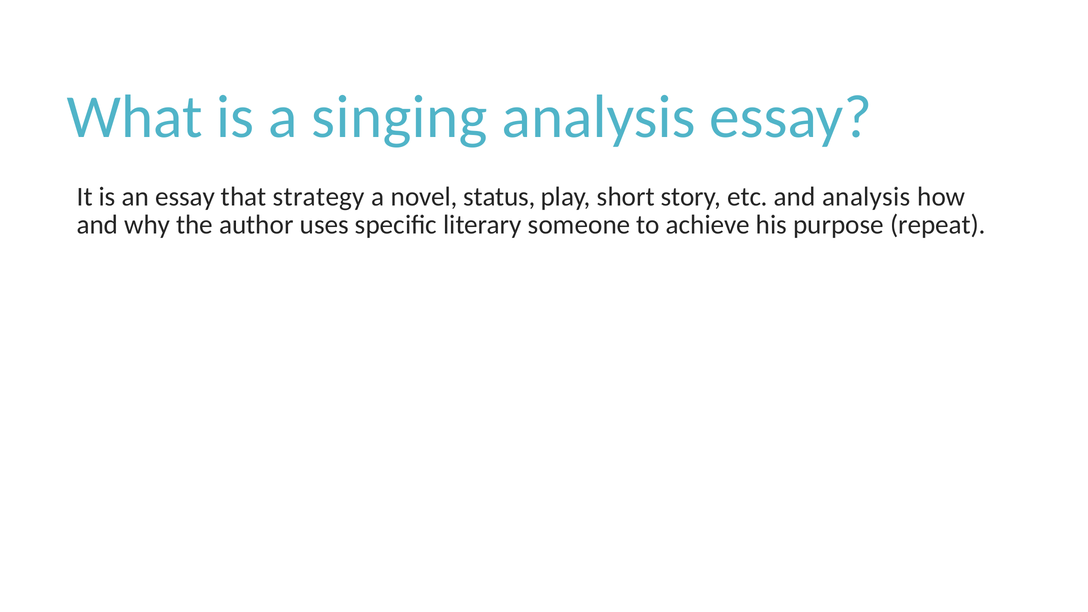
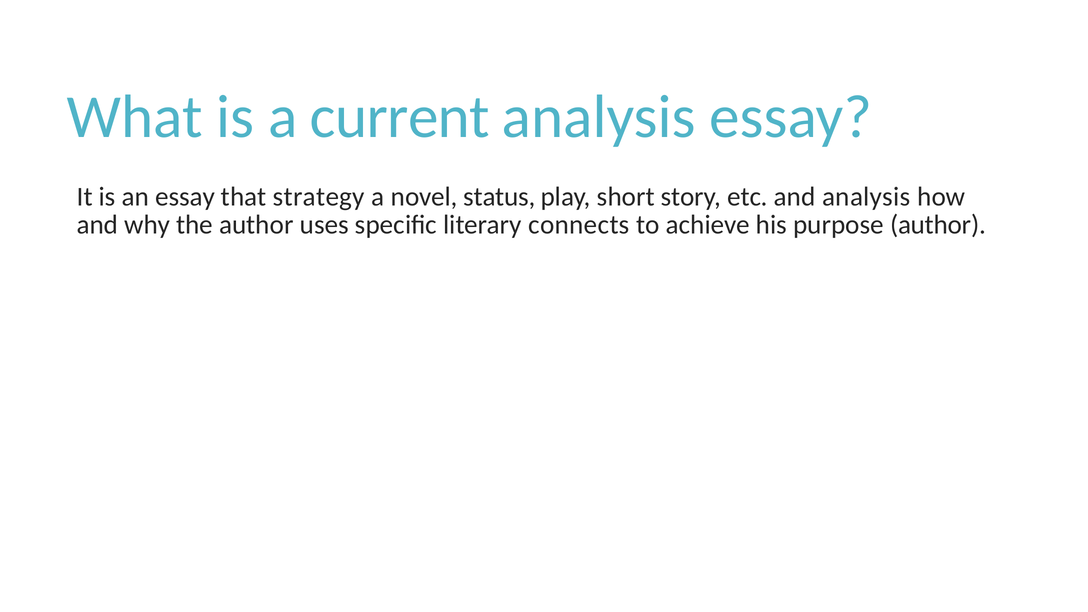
singing: singing -> current
someone: someone -> connects
purpose repeat: repeat -> author
